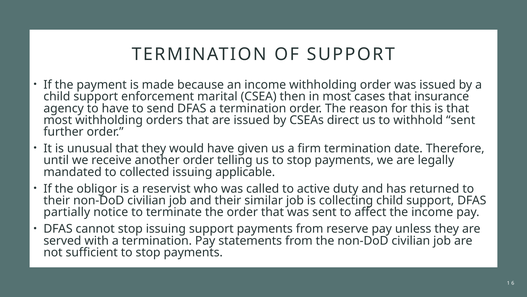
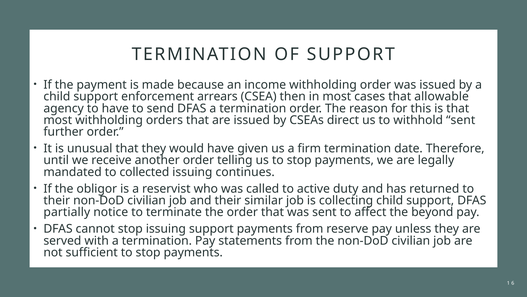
marital: marital -> arrears
insurance: insurance -> allowable
applicable: applicable -> continues
the income: income -> beyond
